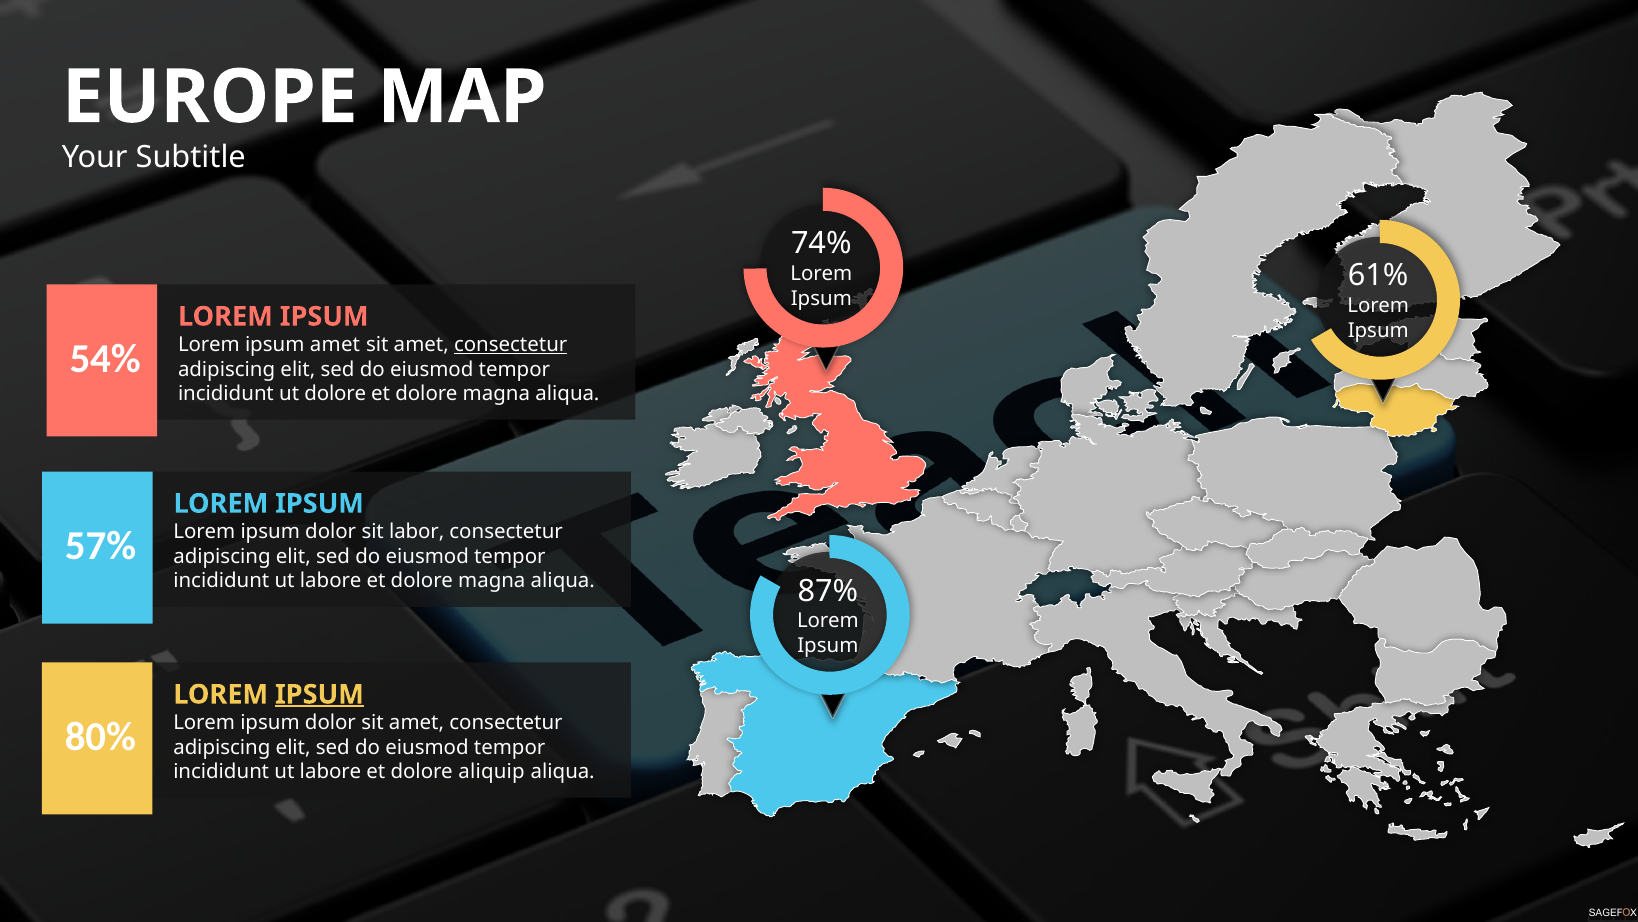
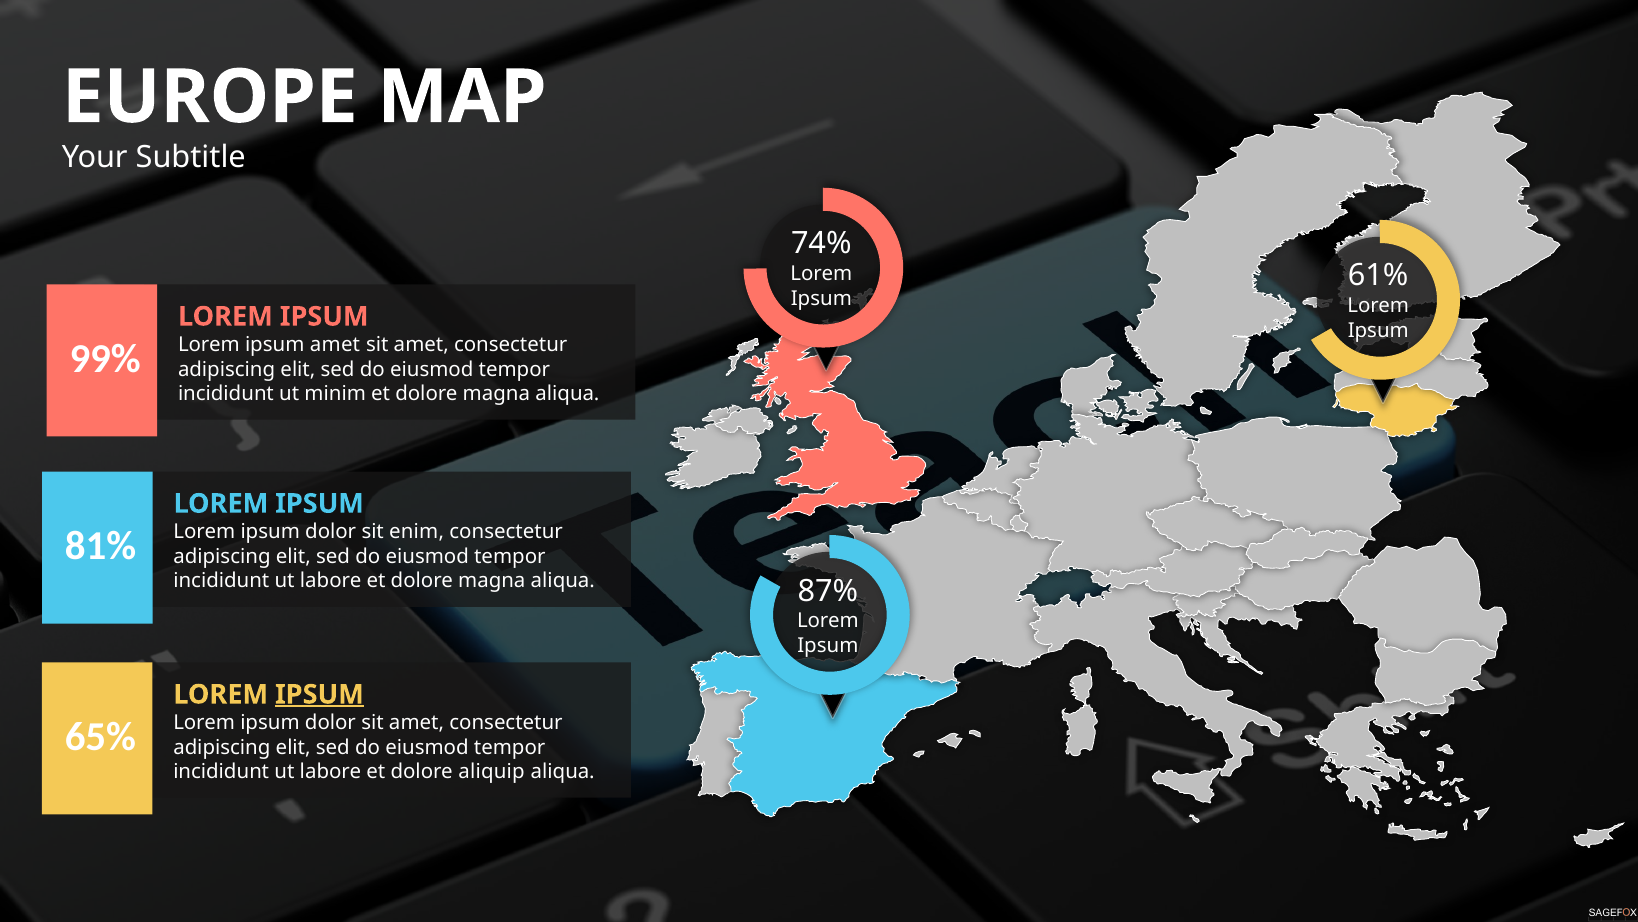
consectetur at (511, 345) underline: present -> none
54%: 54% -> 99%
ut dolore: dolore -> minim
labor: labor -> enim
57%: 57% -> 81%
80%: 80% -> 65%
